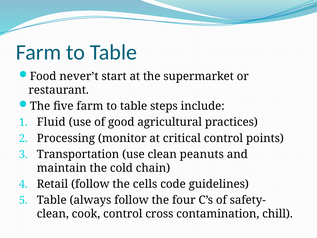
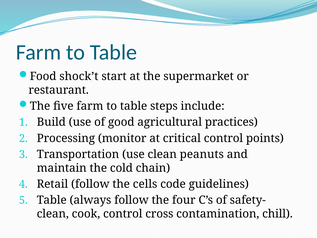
never’t: never’t -> shock’t
Fluid: Fluid -> Build
